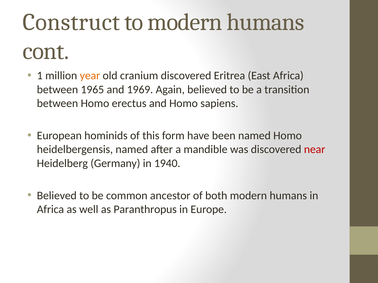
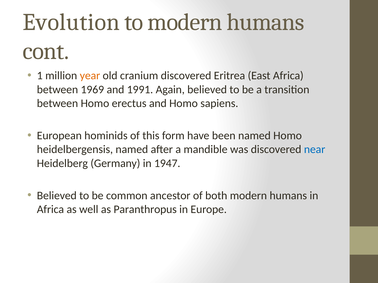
Construct: Construct -> Evolution
1965: 1965 -> 1969
1969: 1969 -> 1991
near colour: red -> blue
1940: 1940 -> 1947
